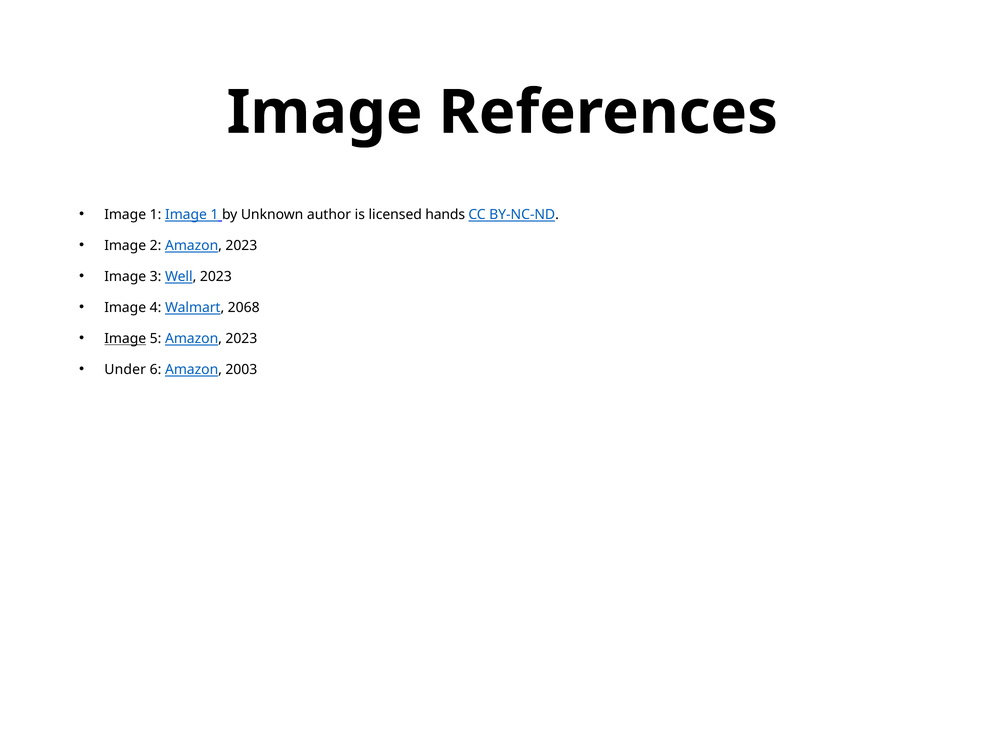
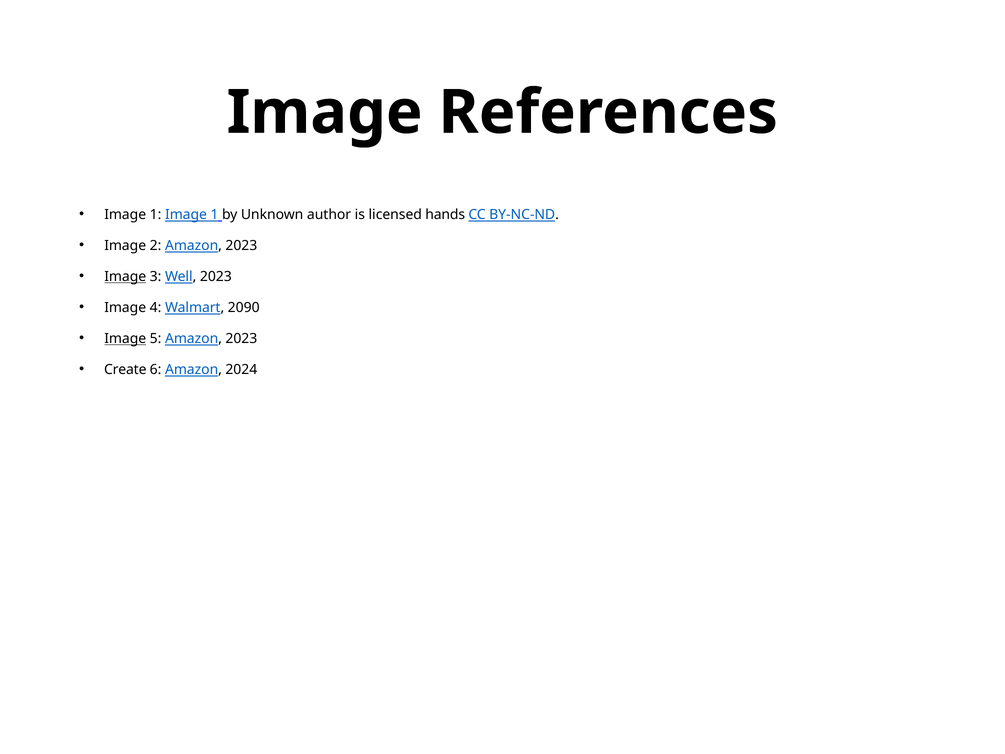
Image at (125, 277) underline: none -> present
2068: 2068 -> 2090
Under: Under -> Create
2003: 2003 -> 2024
